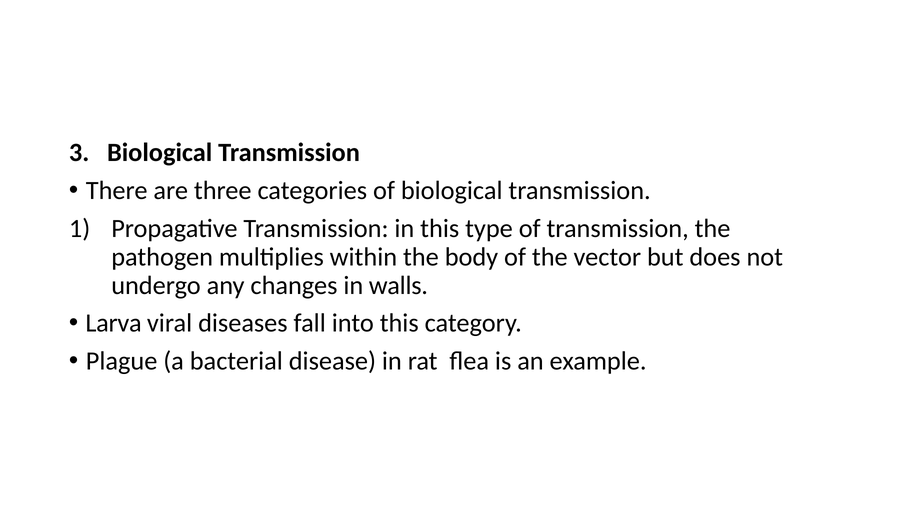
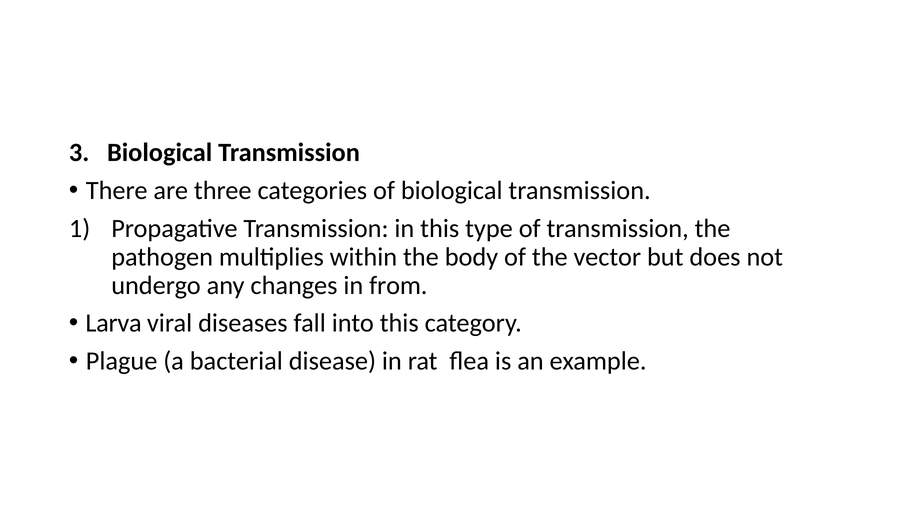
walls: walls -> from
